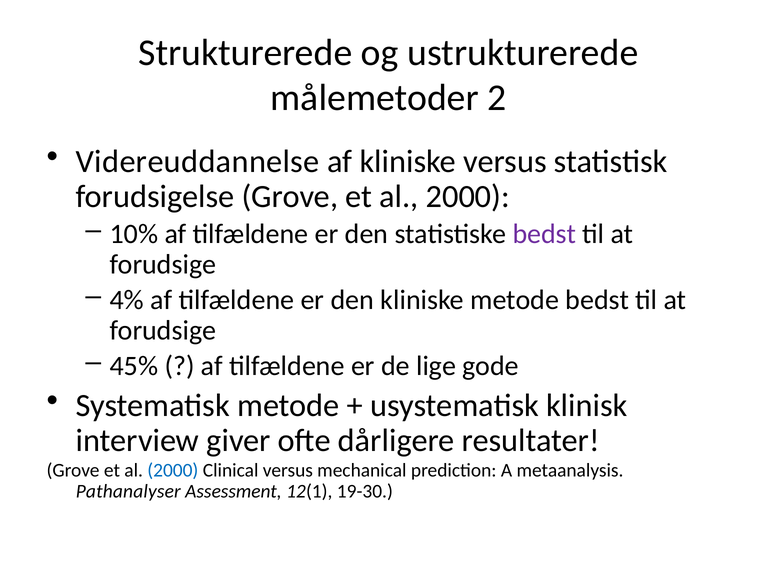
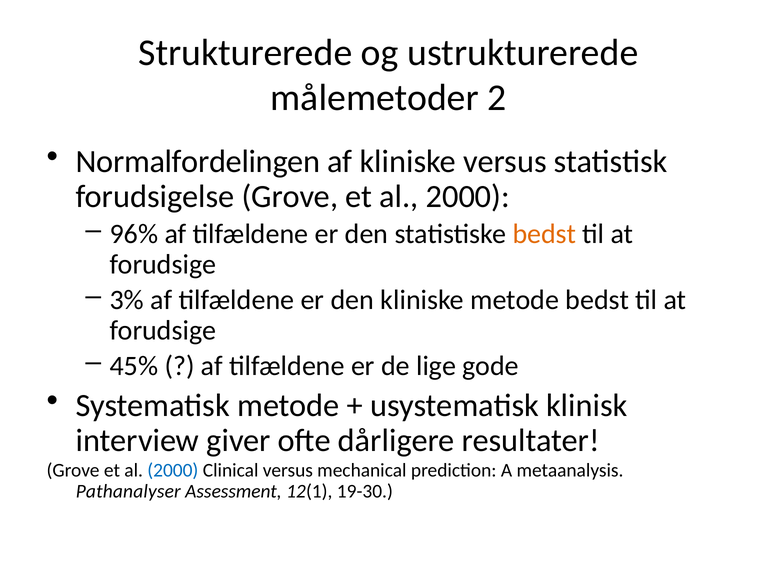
Videreuddannelse: Videreuddannelse -> Normalfordelingen
10%: 10% -> 96%
bedst at (544, 234) colour: purple -> orange
4%: 4% -> 3%
